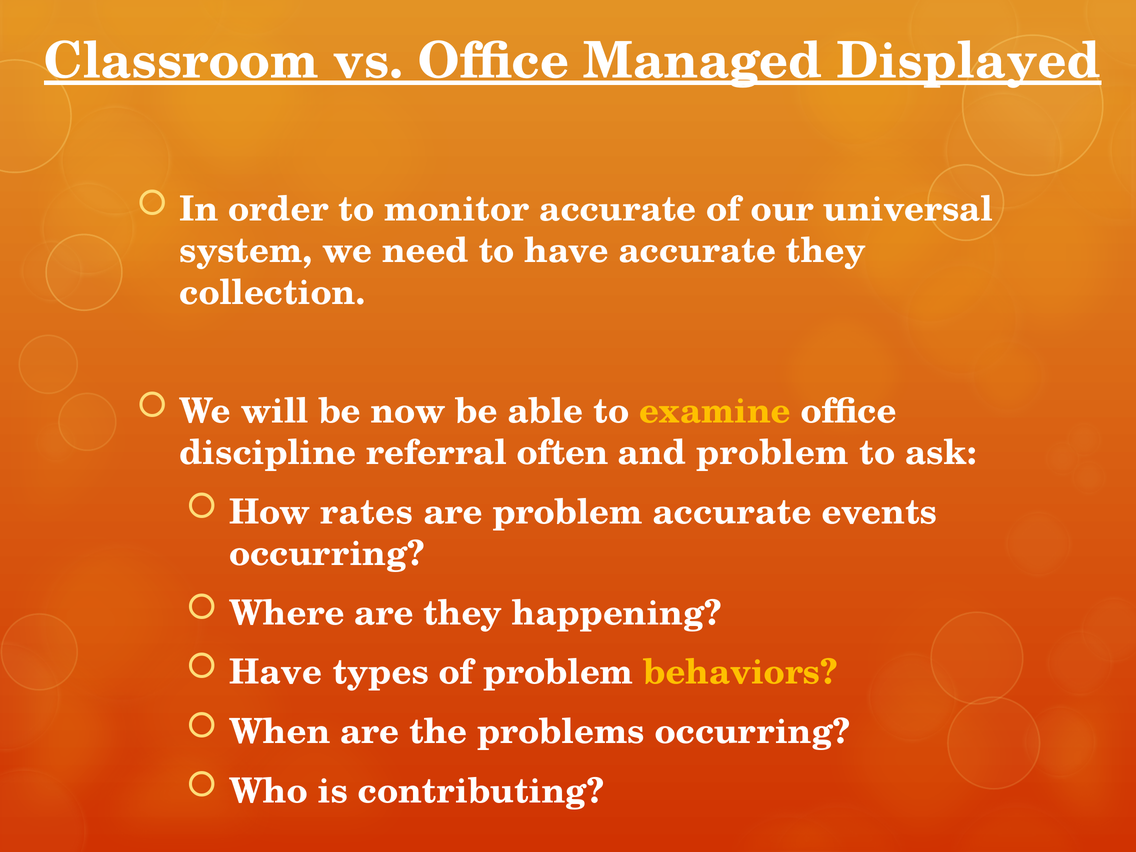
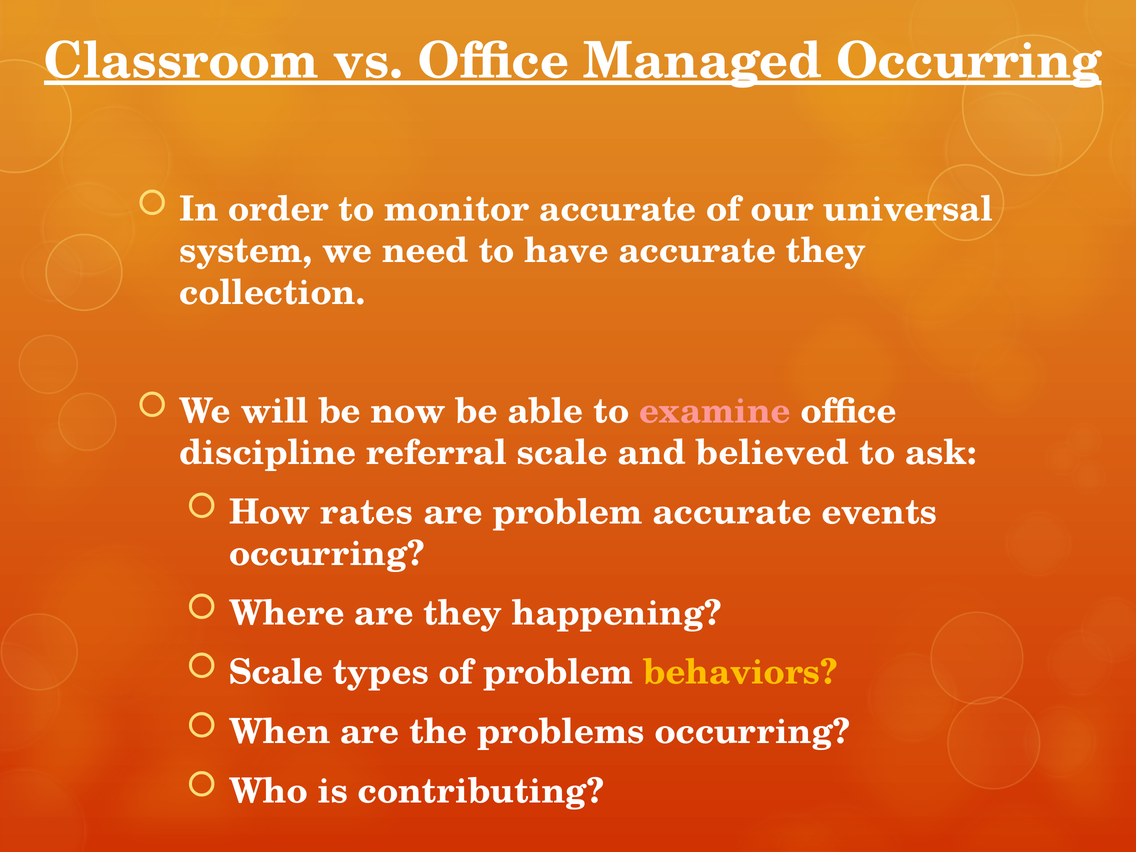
Managed Displayed: Displayed -> Occurring
examine colour: yellow -> pink
referral often: often -> scale
and problem: problem -> believed
Have at (276, 672): Have -> Scale
